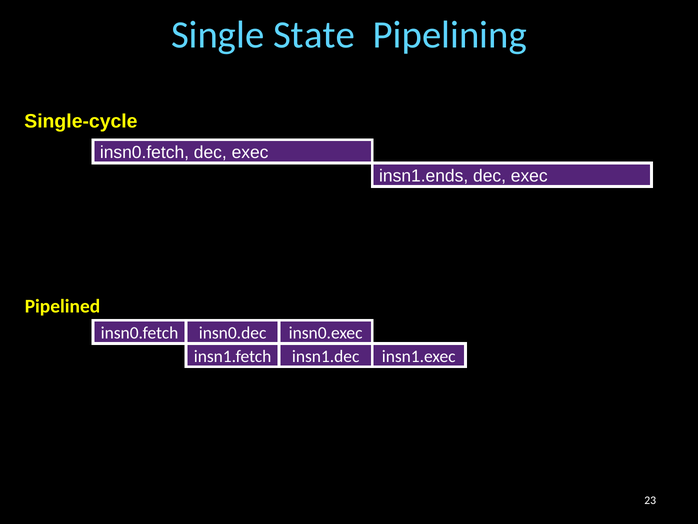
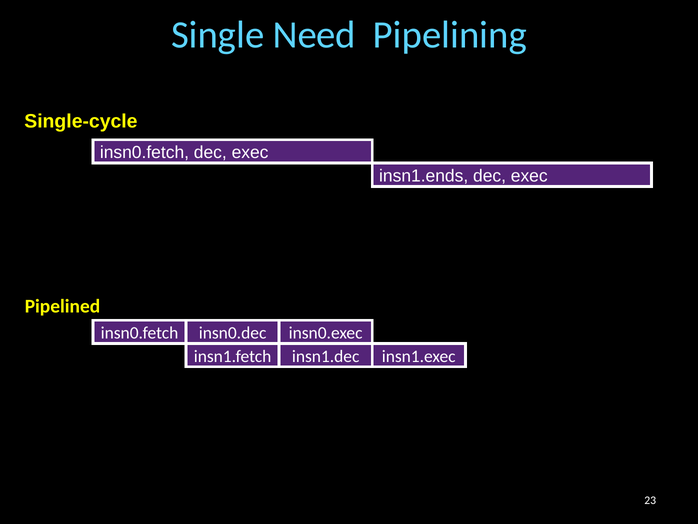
State: State -> Need
